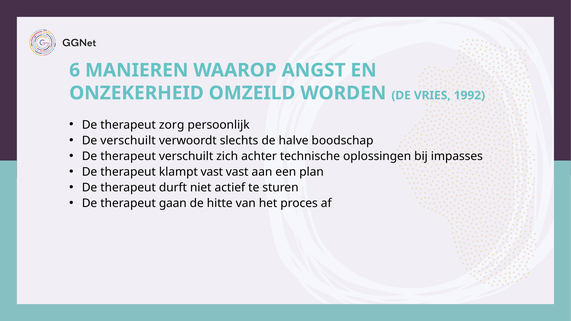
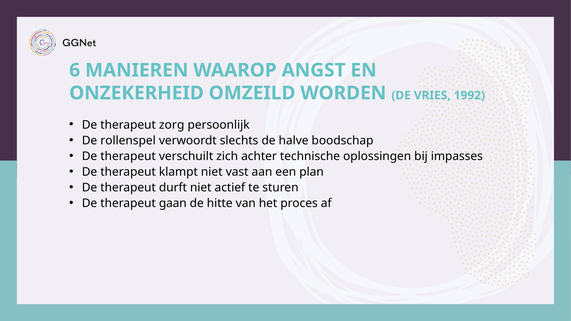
De verschuilt: verschuilt -> rollenspel
klampt vast: vast -> niet
